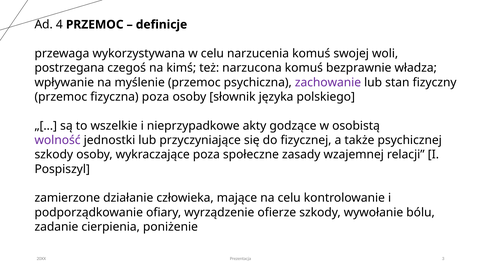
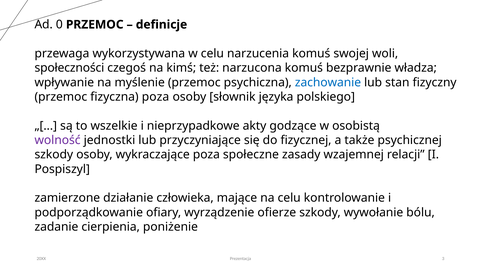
4: 4 -> 0
postrzegana: postrzegana -> społeczności
zachowanie colour: purple -> blue
